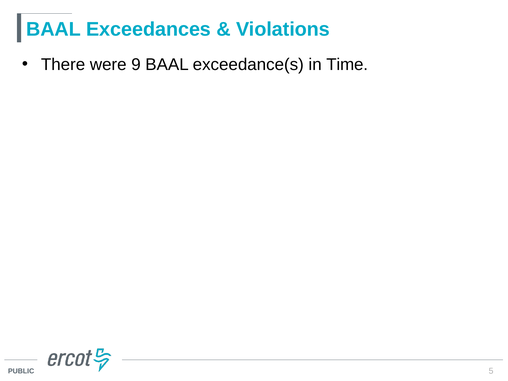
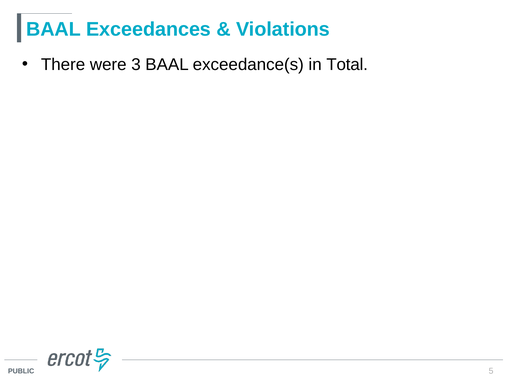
9: 9 -> 3
Time: Time -> Total
